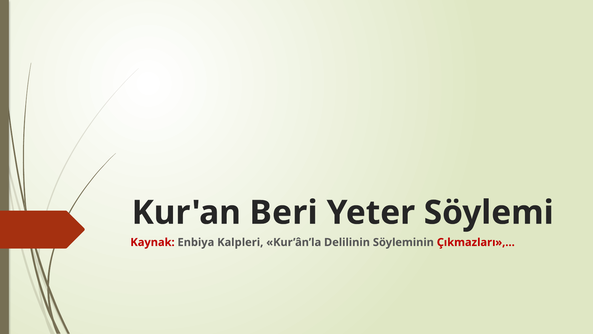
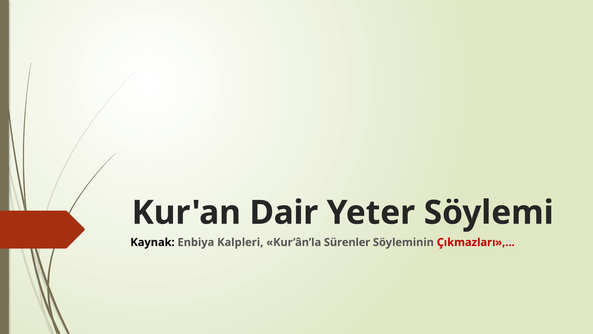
Beri: Beri -> Dair
Kaynak colour: red -> black
Delilinin: Delilinin -> Sürenler
